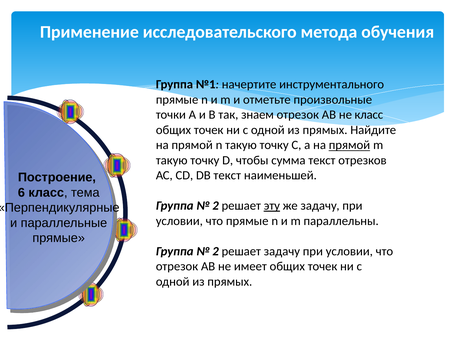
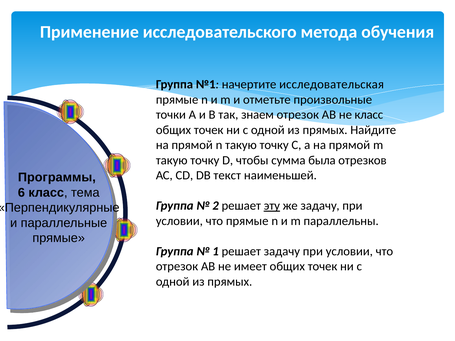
инструментального: инструментального -> исследовательская
прямой at (349, 145) underline: present -> none
сумма текст: текст -> была
Построение: Построение -> Программы
2 at (216, 251): 2 -> 1
